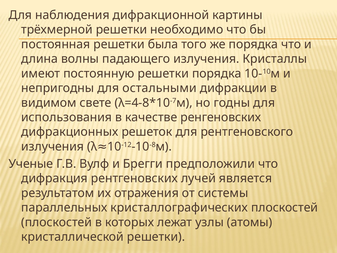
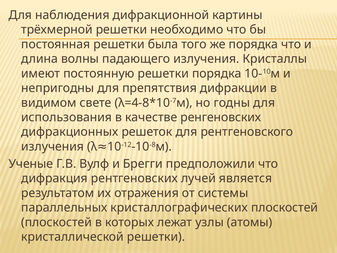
остальными: остальными -> препятствия
